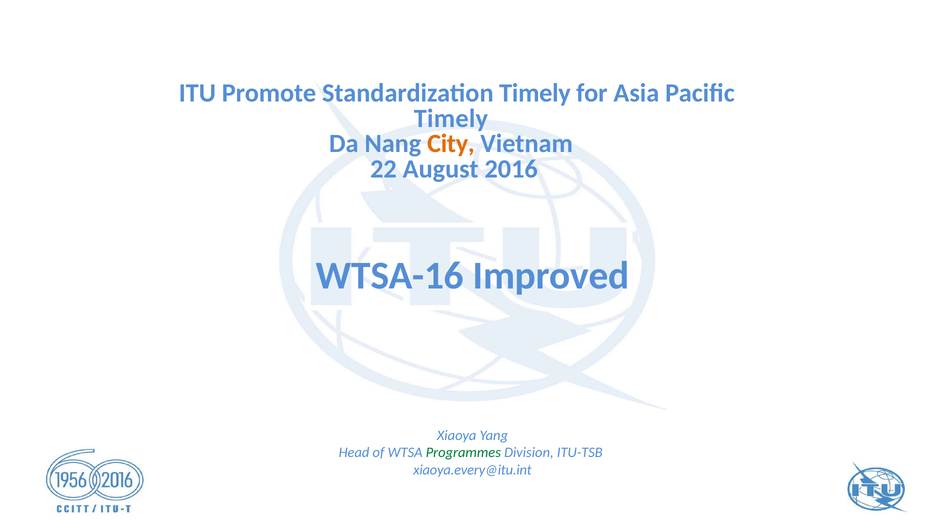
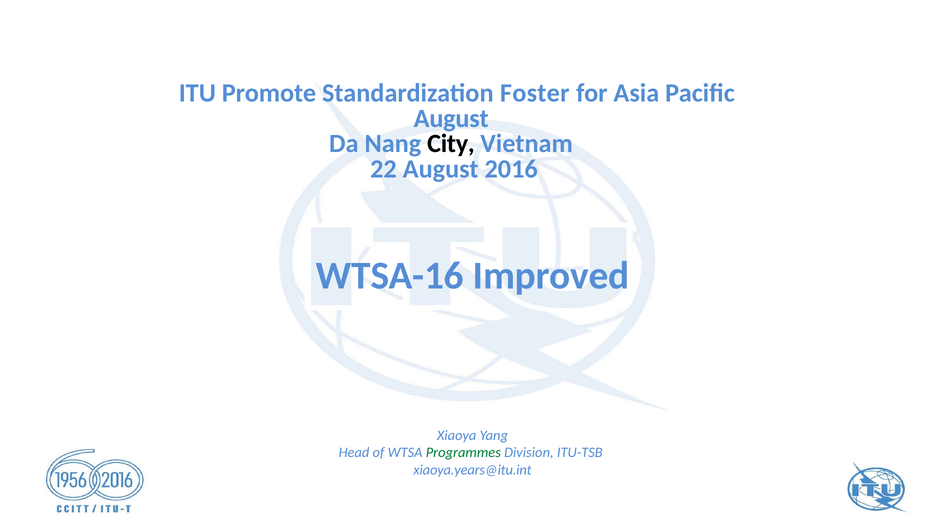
Standardization Timely: Timely -> Foster
Timely at (451, 118): Timely -> August
City colour: orange -> black
xiaoya.every@itu.int: xiaoya.every@itu.int -> xiaoya.years@itu.int
